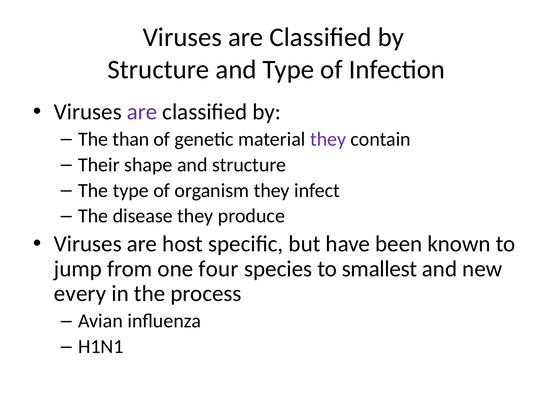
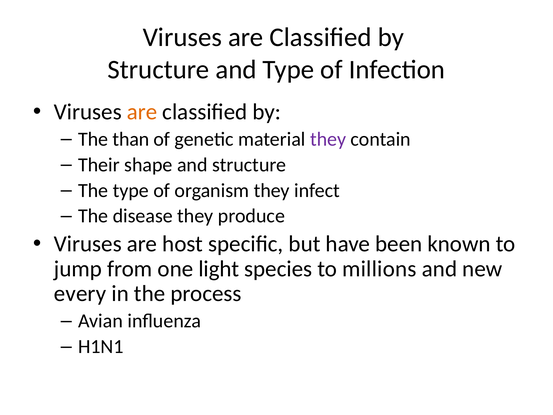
are at (142, 112) colour: purple -> orange
four: four -> light
smallest: smallest -> millions
